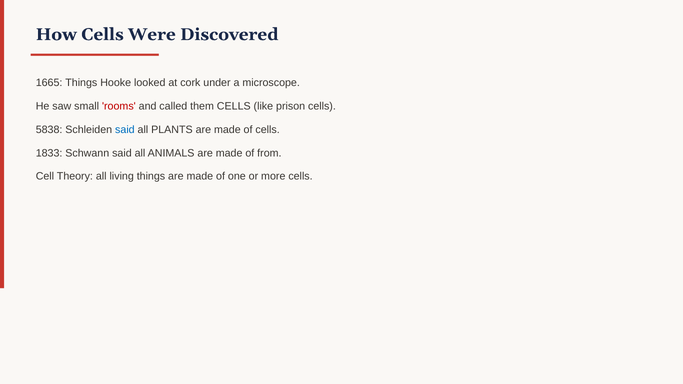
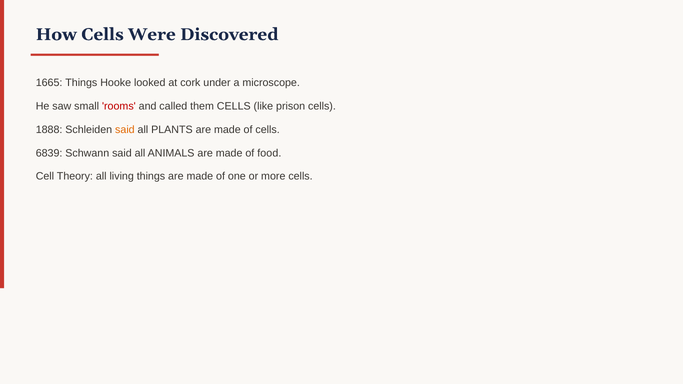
5838: 5838 -> 1888
said at (125, 130) colour: blue -> orange
1833: 1833 -> 6839
from: from -> food
